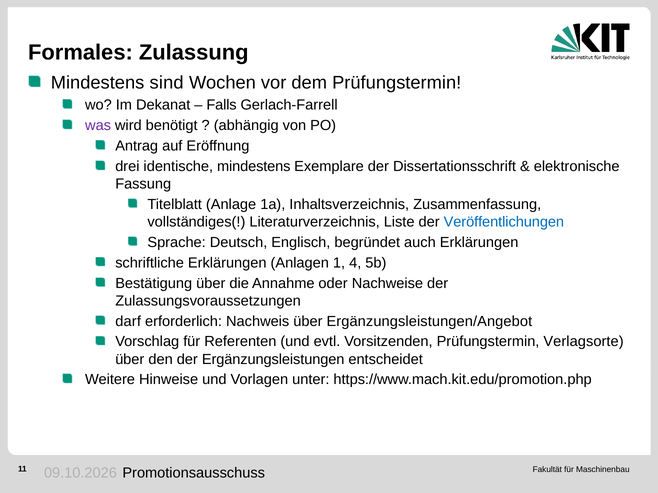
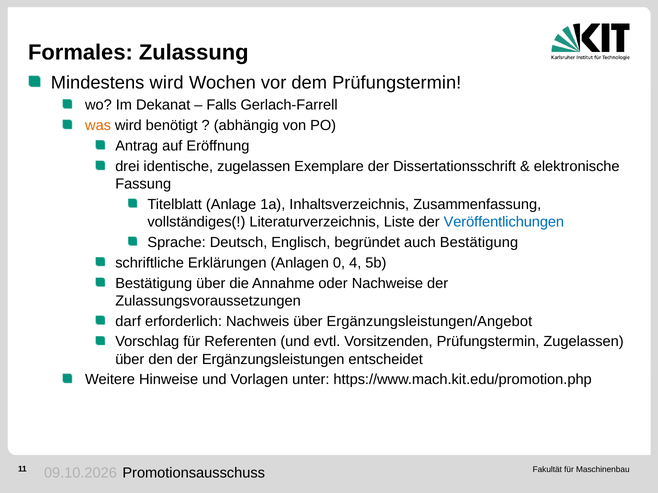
Mindestens sind: sind -> wird
was colour: purple -> orange
identische mindestens: mindestens -> zugelassen
auch Erklärungen: Erklärungen -> Bestätigung
1: 1 -> 0
Prüfungstermin Verlagsorte: Verlagsorte -> Zugelassen
